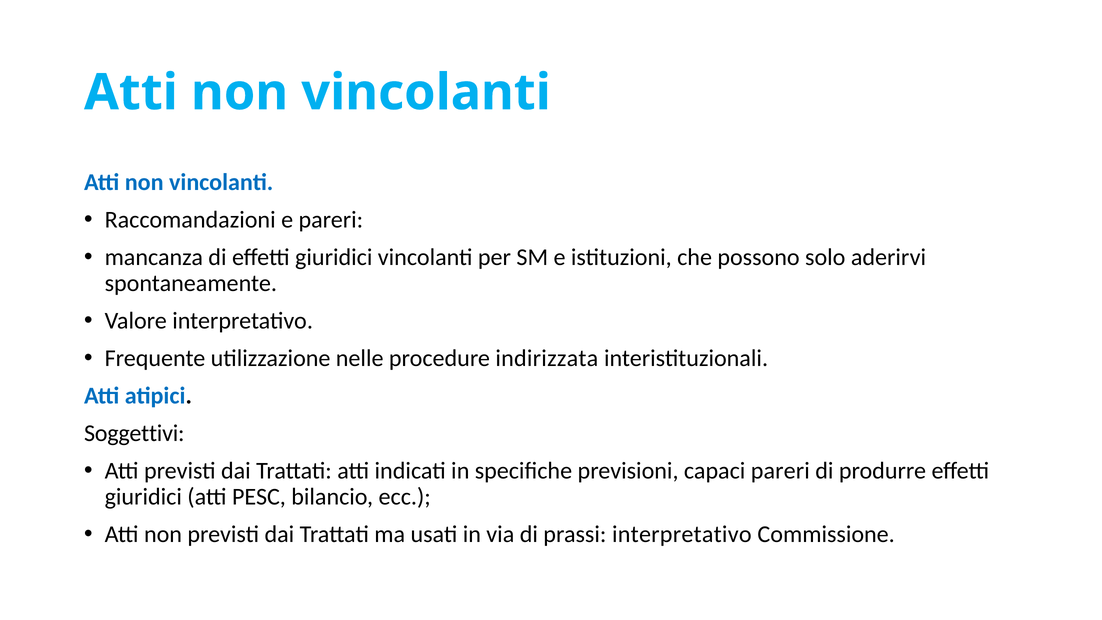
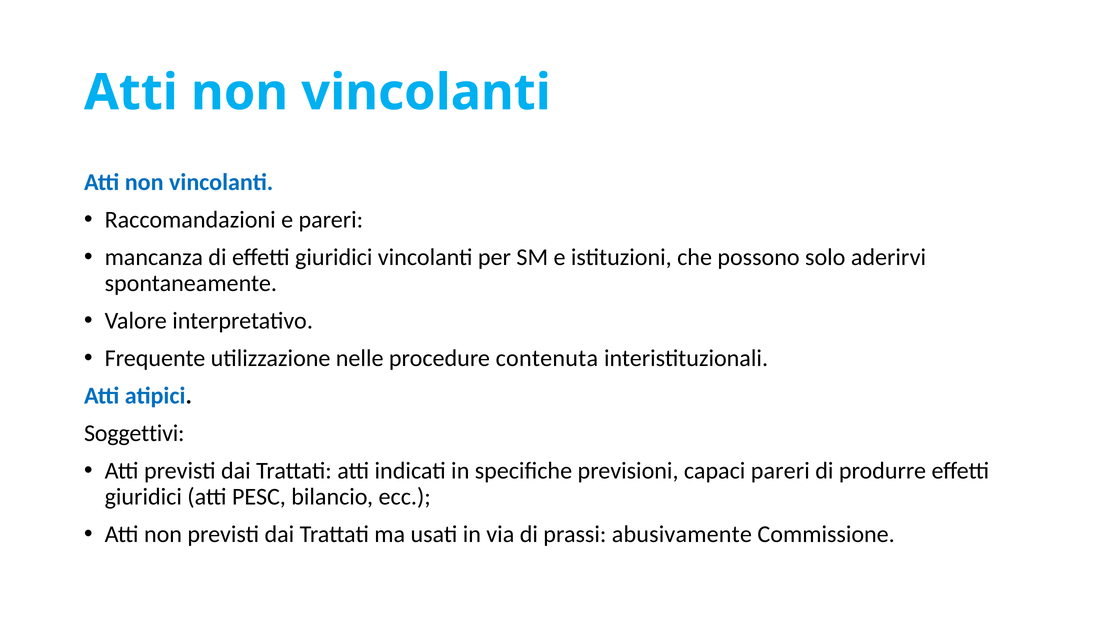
indirizzata: indirizzata -> contenuta
prassi interpretativo: interpretativo -> abusivamente
